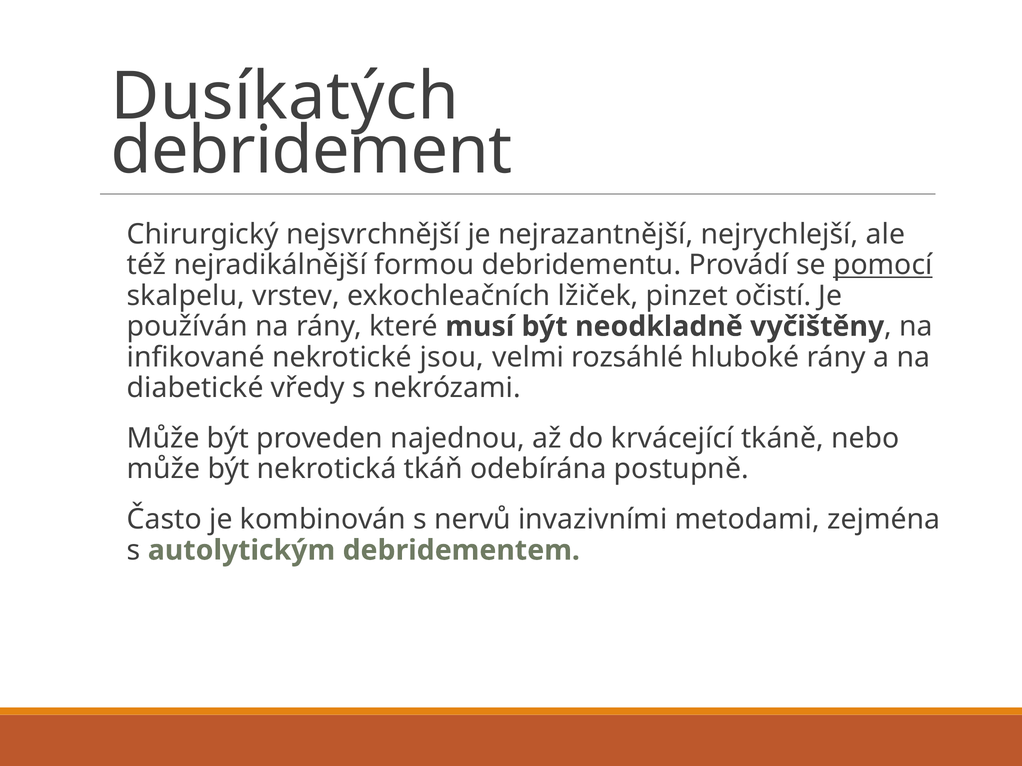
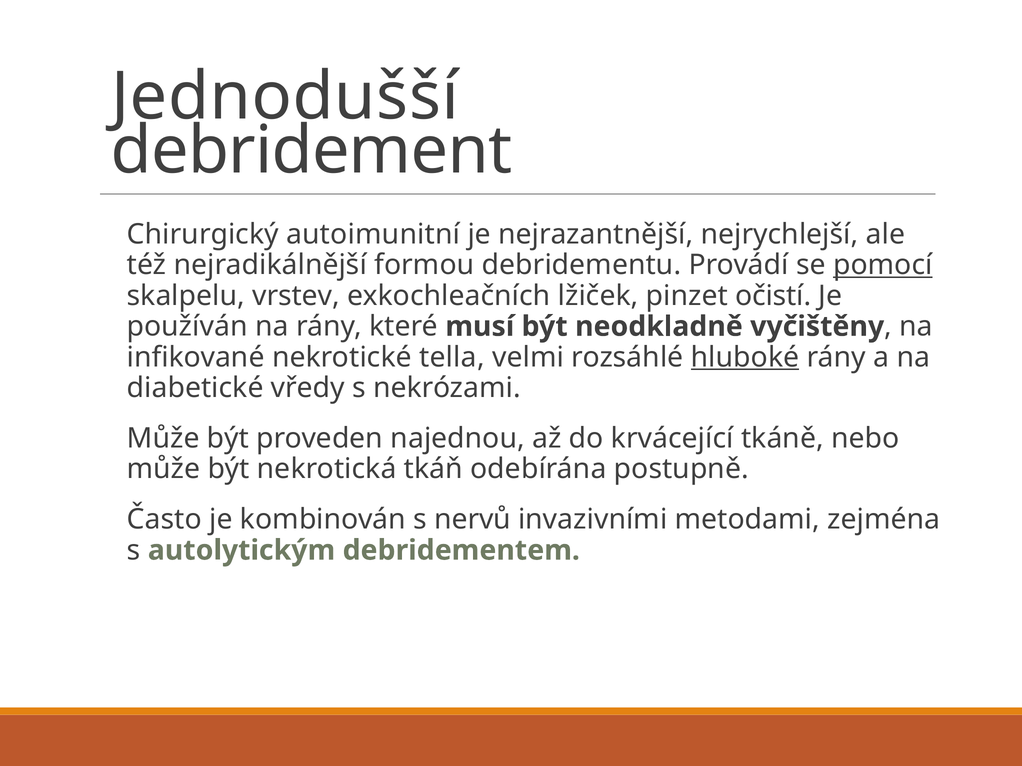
Dusíkatých: Dusíkatých -> Jednodušší
nejsvrchnější: nejsvrchnější -> autoimunitní
jsou: jsou -> tella
hluboké underline: none -> present
